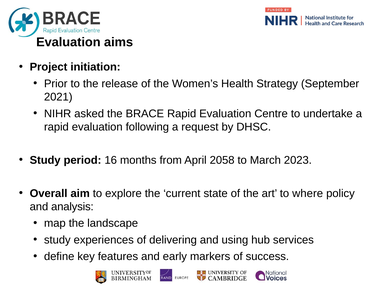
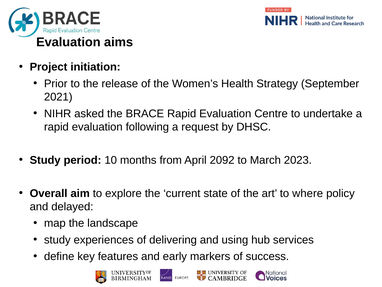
16: 16 -> 10
2058: 2058 -> 2092
analysis: analysis -> delayed
